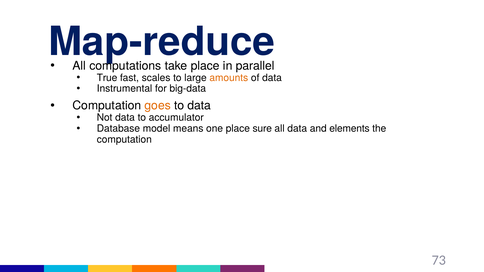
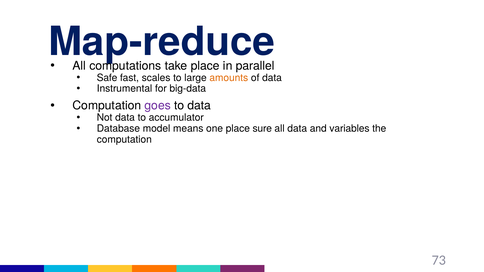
True: True -> Safe
goes colour: orange -> purple
elements: elements -> variables
